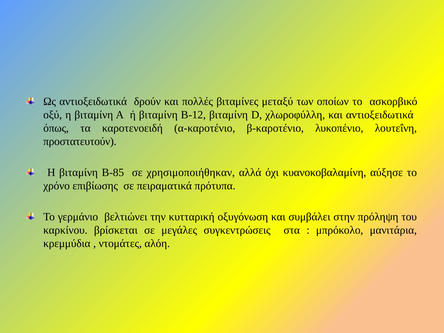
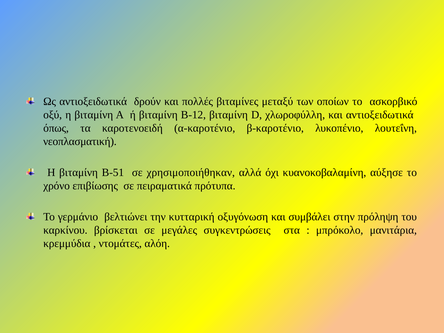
προστατευτούν: προστατευτούν -> νεοπλασματική
Β-85: Β-85 -> Β-51
